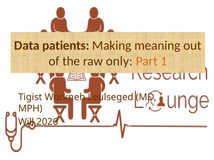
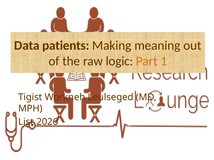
only: only -> logic
Will: Will -> List
